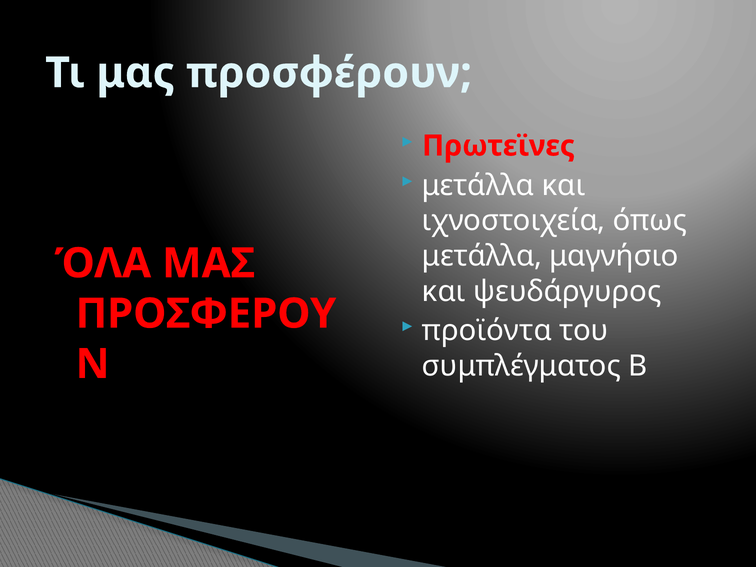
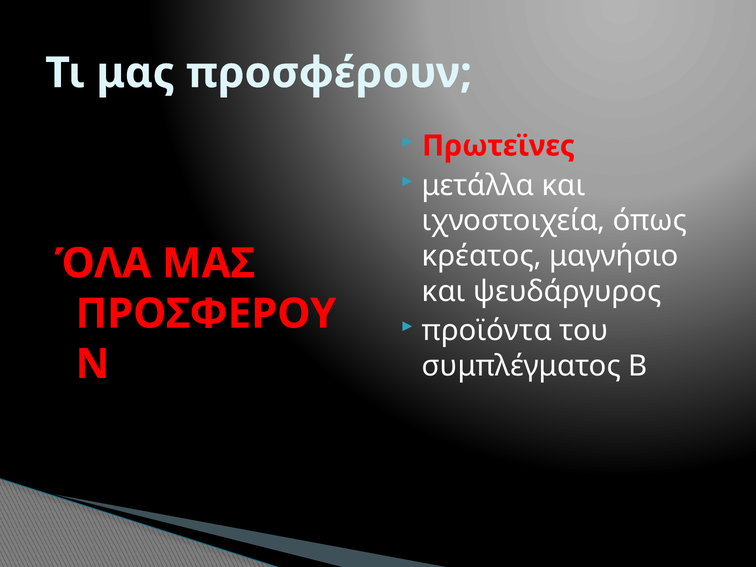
μετάλλα at (482, 256): μετάλλα -> κρέατος
